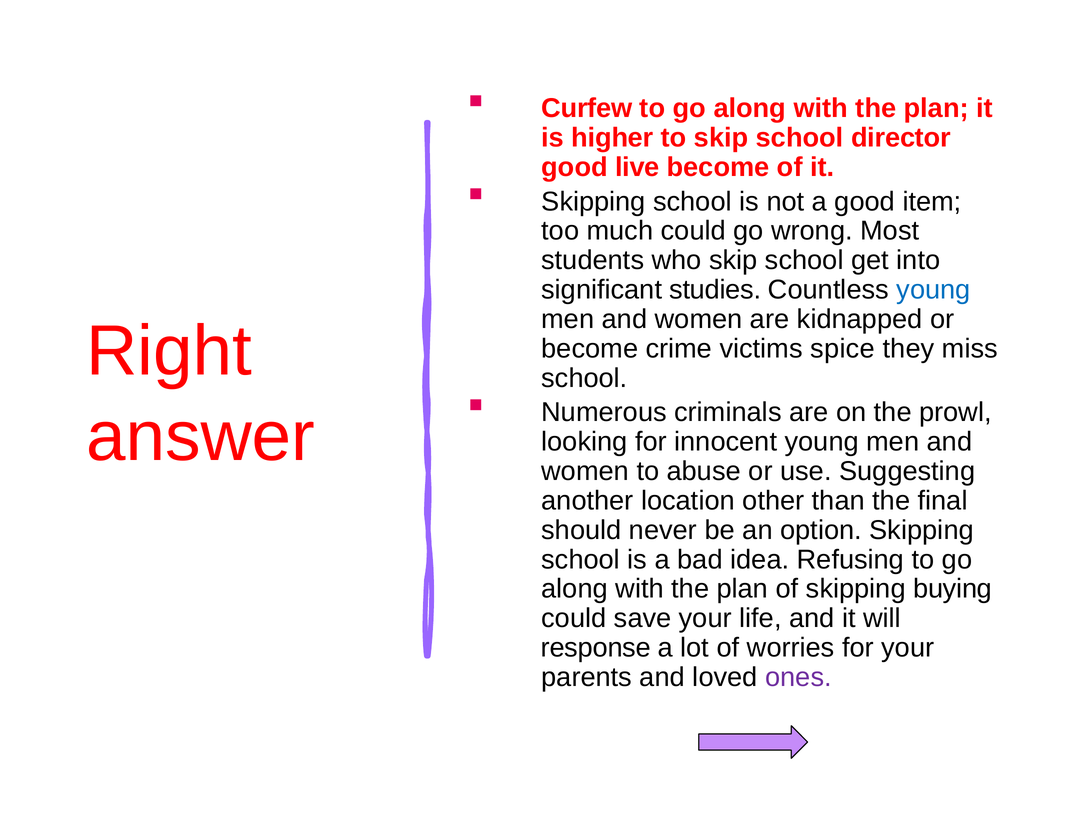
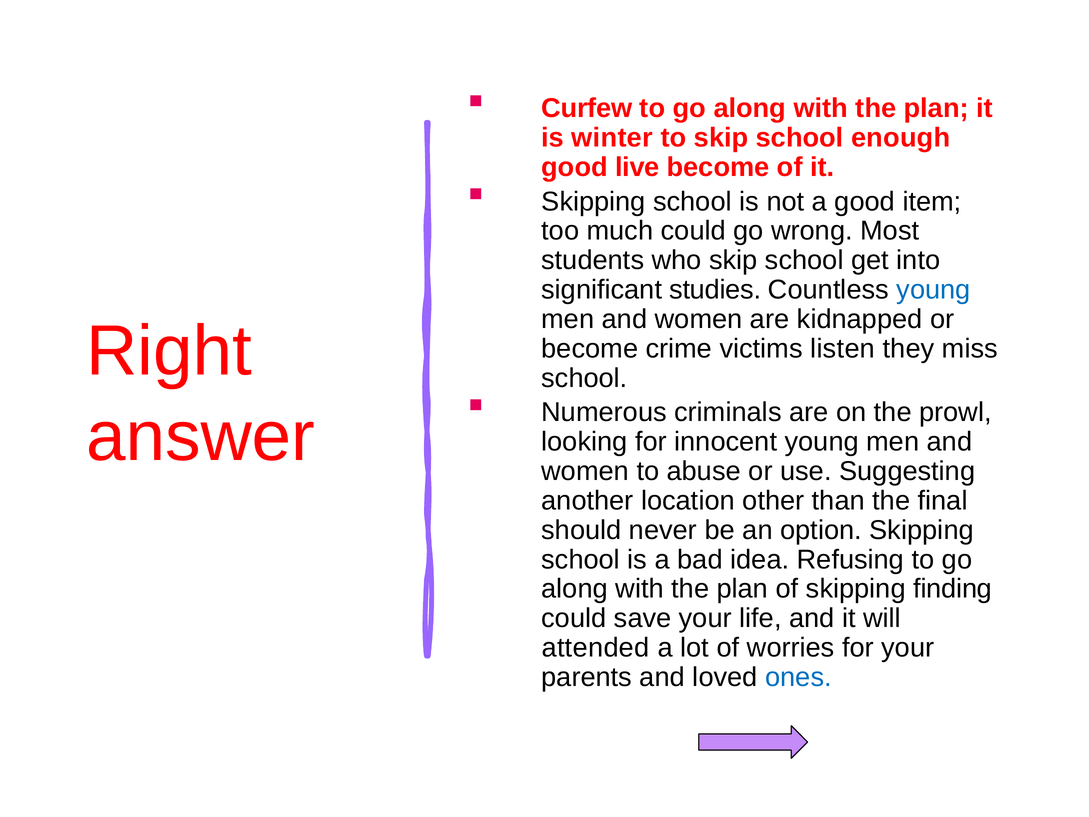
higher: higher -> winter
director: director -> enough
spice: spice -> listen
buying: buying -> finding
response: response -> attended
ones colour: purple -> blue
